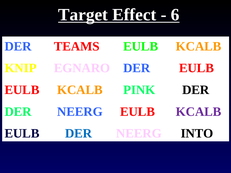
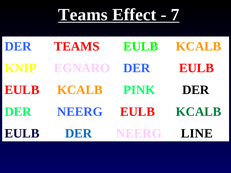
Target at (83, 15): Target -> Teams
6: 6 -> 7
KCALB at (199, 112) colour: purple -> green
INTO: INTO -> LINE
